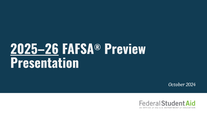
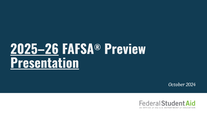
Presentation underline: none -> present
